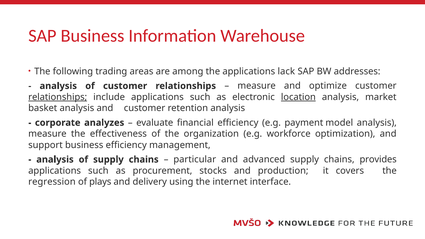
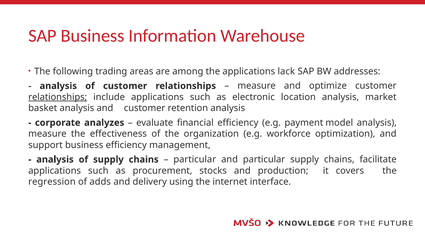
location underline: present -> none
and advanced: advanced -> particular
provides: provides -> facilitate
plays: plays -> adds
